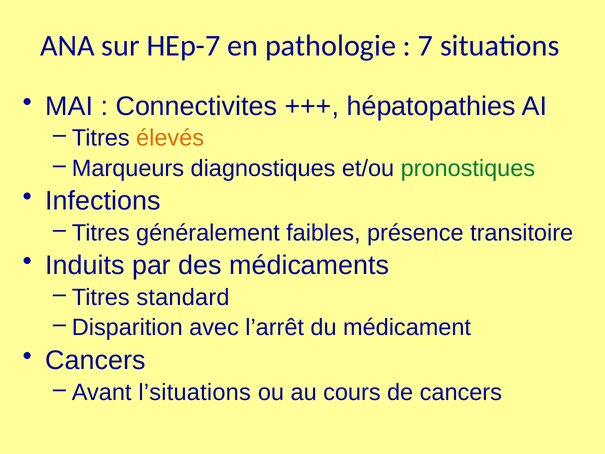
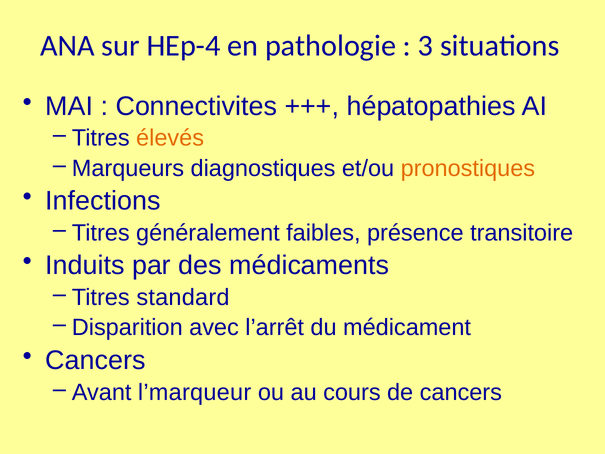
HEp-7: HEp-7 -> HEp-4
7: 7 -> 3
pronostiques colour: green -> orange
l’situations: l’situations -> l’marqueur
